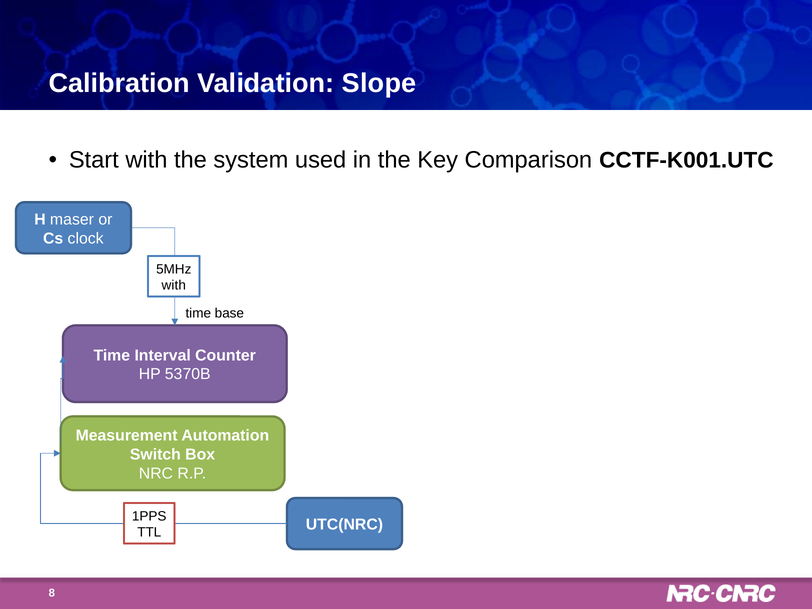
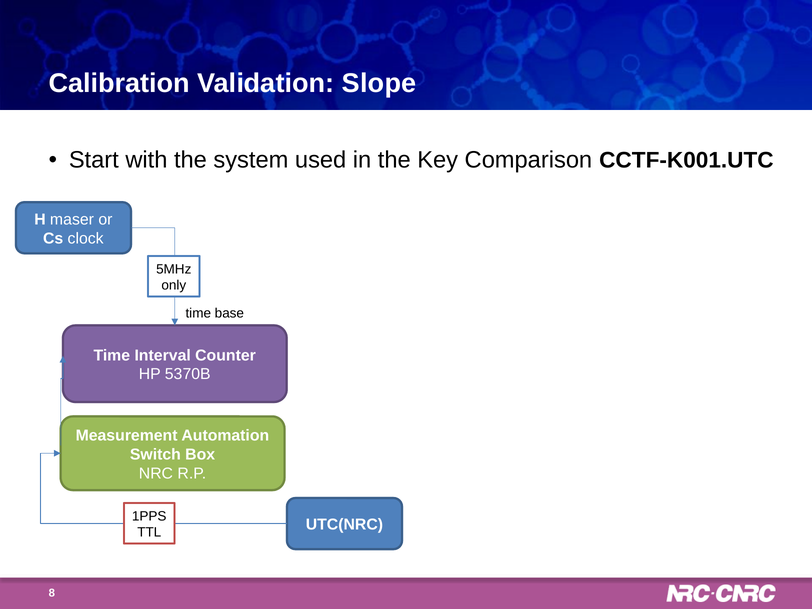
with at (174, 285): with -> only
